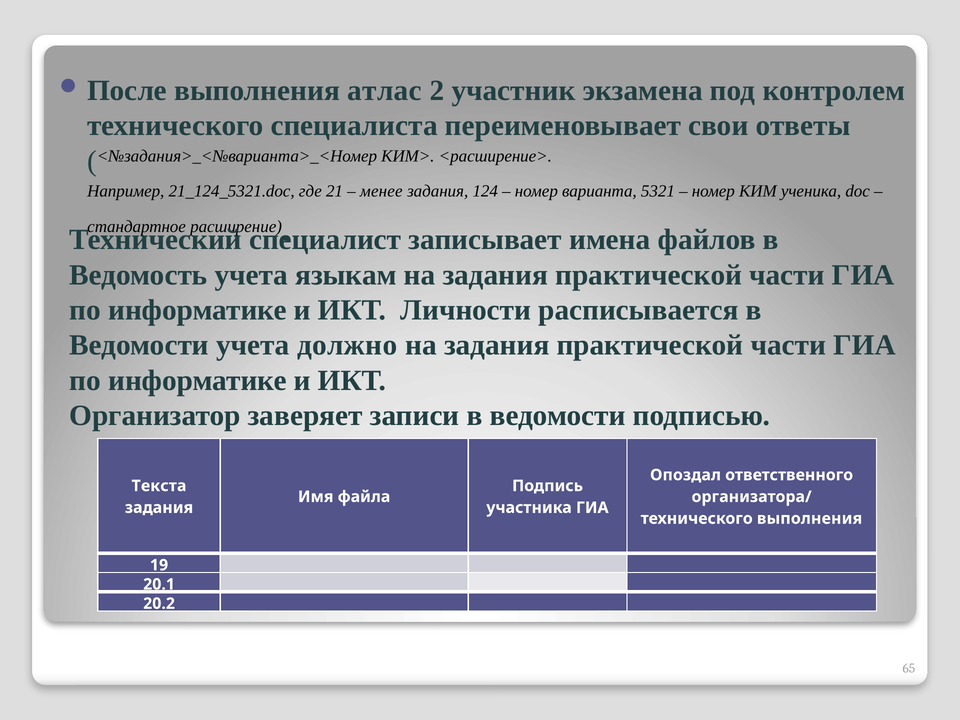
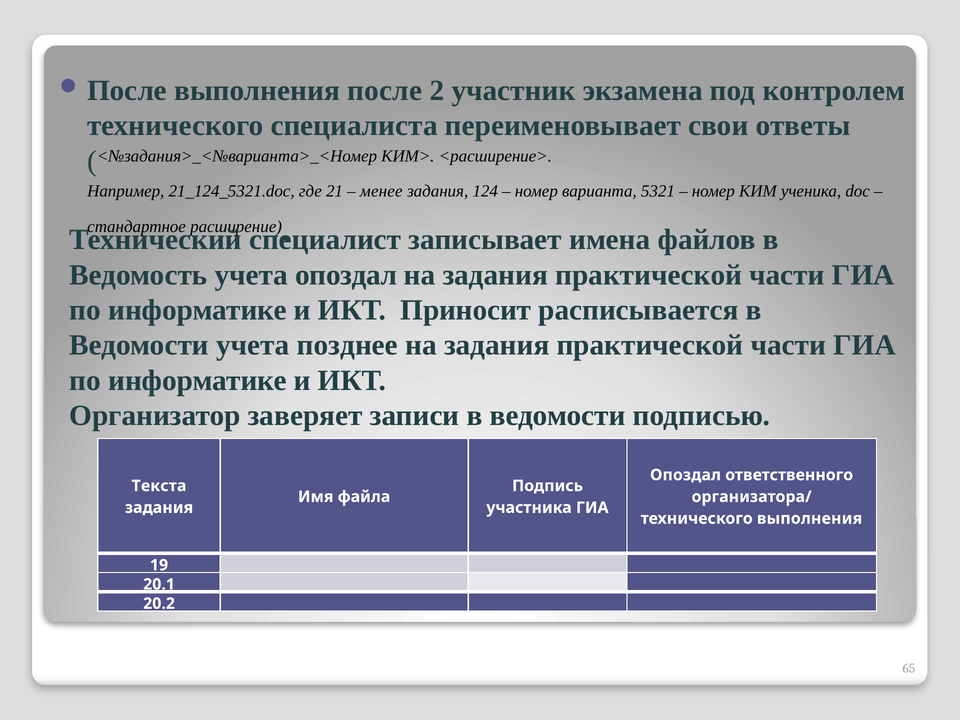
атлас: атлас -> после
учета языкам: языкам -> опоздал
Личности: Личности -> Приносит
должно: должно -> позднее
